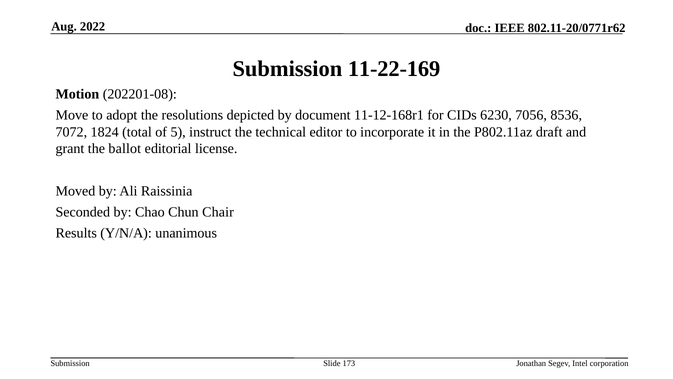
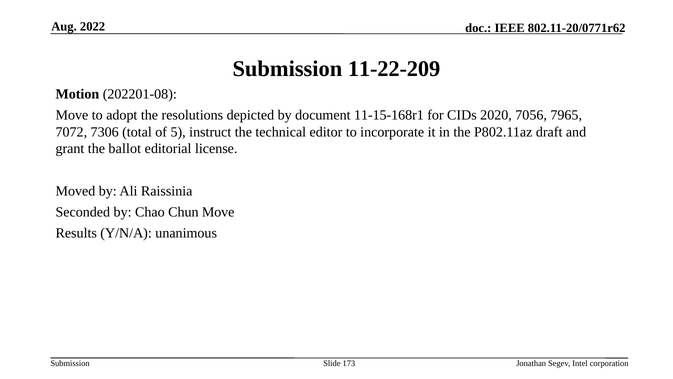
11-22-169: 11-22-169 -> 11-22-209
11-12-168r1: 11-12-168r1 -> 11-15-168r1
6230: 6230 -> 2020
8536: 8536 -> 7965
1824: 1824 -> 7306
Chun Chair: Chair -> Move
